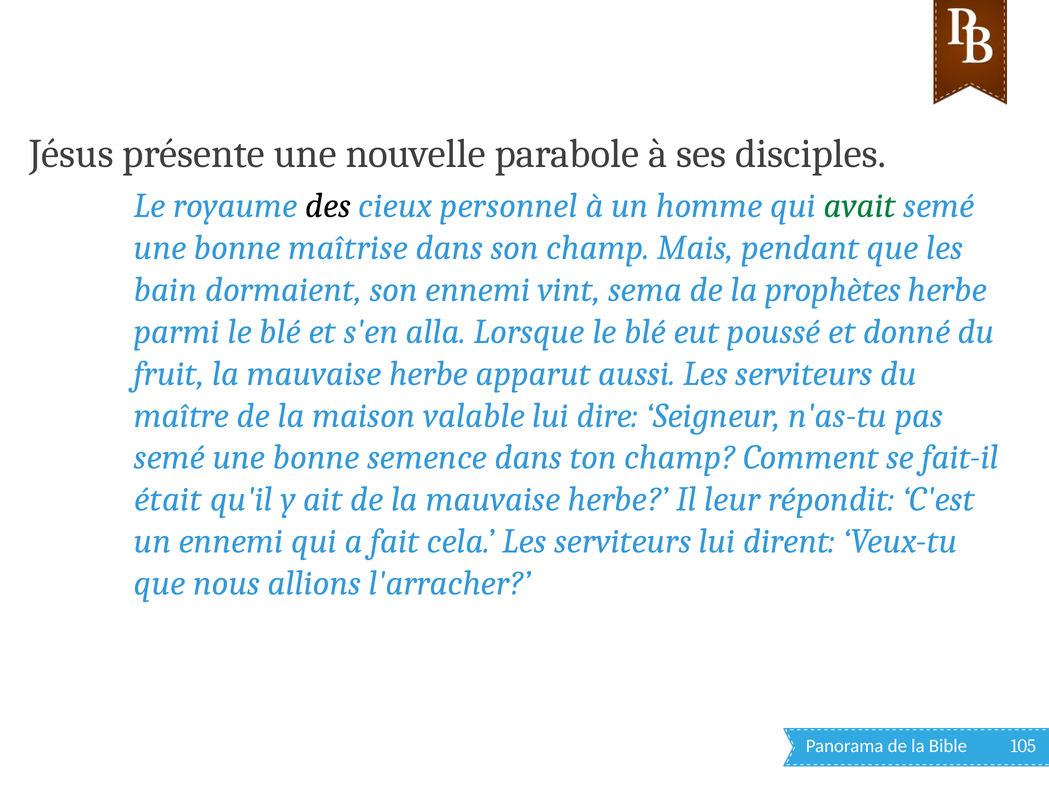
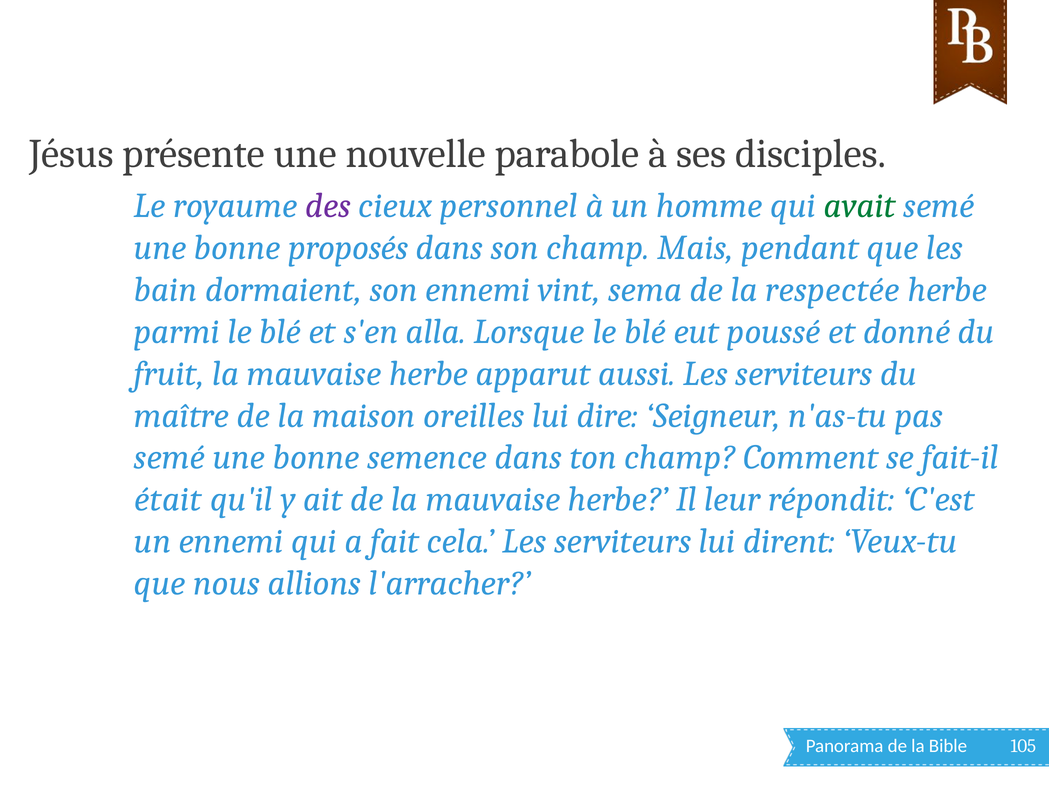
des colour: black -> purple
maîtrise: maîtrise -> proposés
prophètes: prophètes -> respectée
valable: valable -> oreilles
